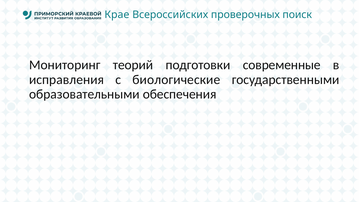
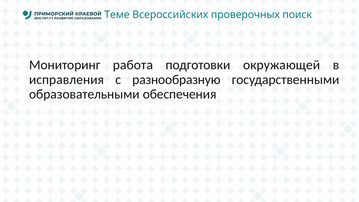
Крае: Крае -> Теме
теорий: теорий -> работа
современные: современные -> окружающей
биологические: биологические -> разнообразную
